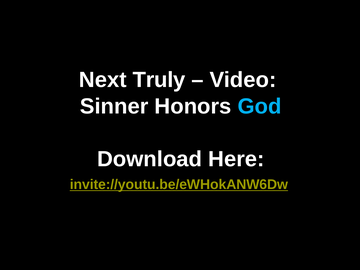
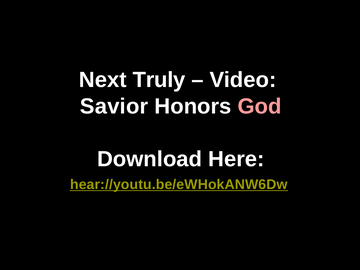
Sinner: Sinner -> Savior
God colour: light blue -> pink
invite://youtu.be/eWHokANW6Dw: invite://youtu.be/eWHokANW6Dw -> hear://youtu.be/eWHokANW6Dw
